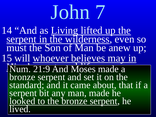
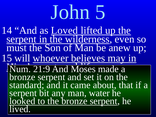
7: 7 -> 5
Living: Living -> Loved
man made: made -> water
